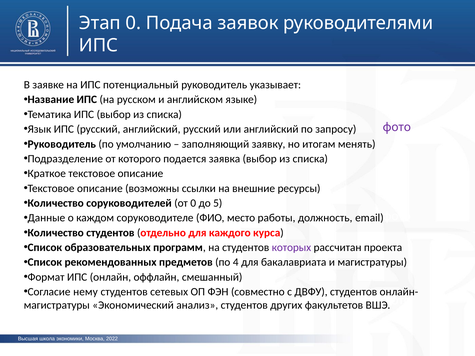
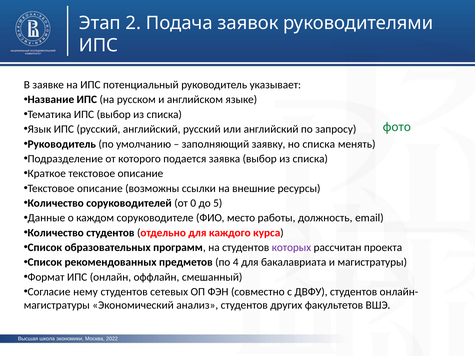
Этап 0: 0 -> 2
фото at (397, 127) colour: purple -> green
но итогам: итогам -> списка
